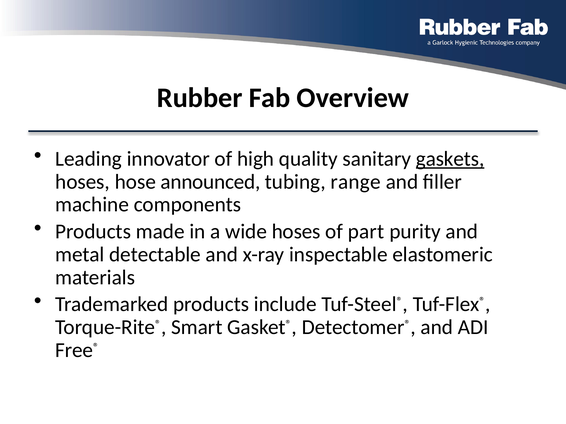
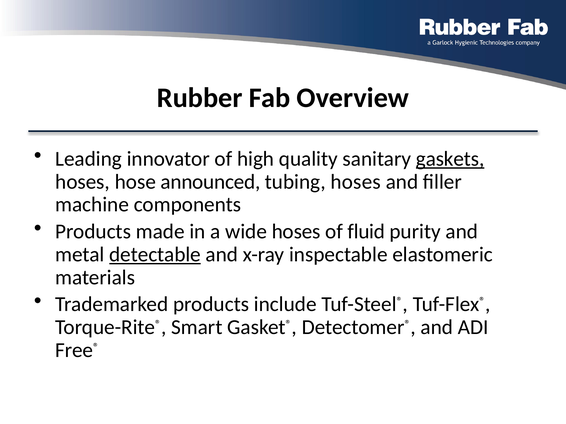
tubing range: range -> hoses
part: part -> fluid
detectable underline: none -> present
